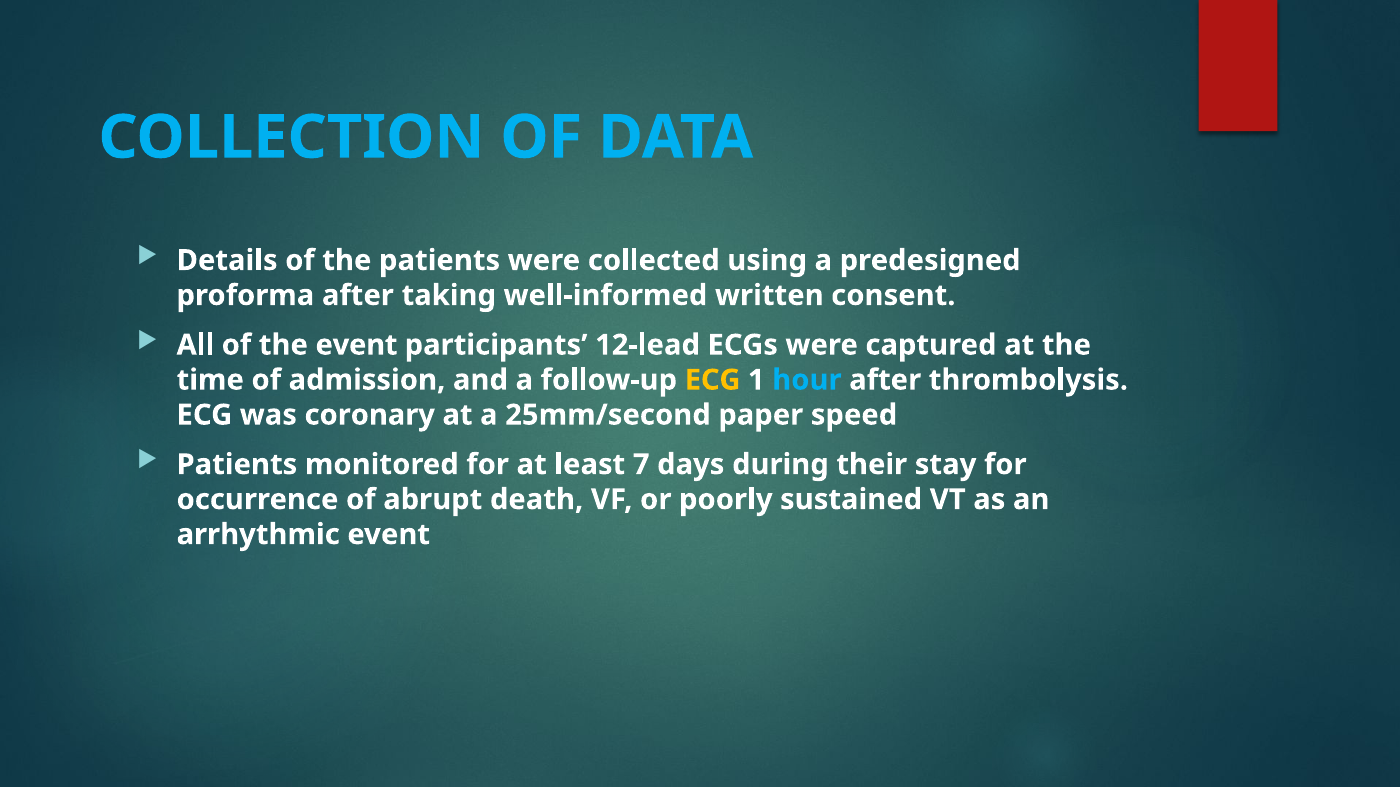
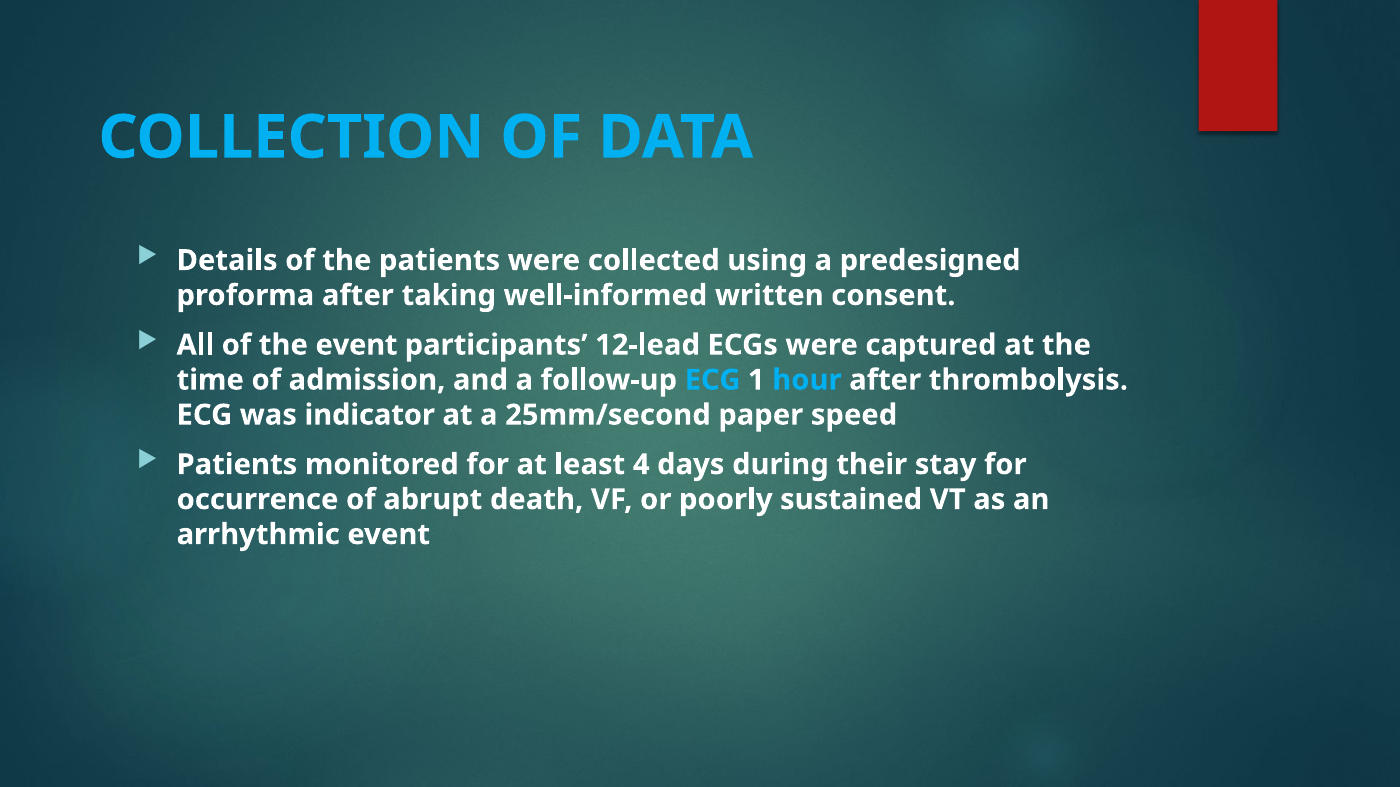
ECG at (713, 380) colour: yellow -> light blue
coronary: coronary -> indicator
7: 7 -> 4
